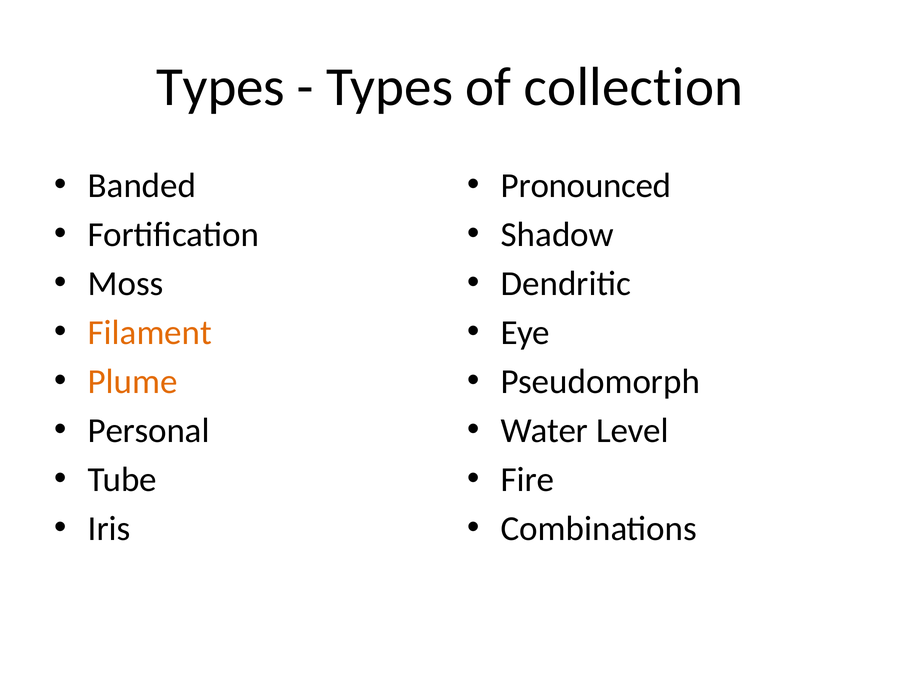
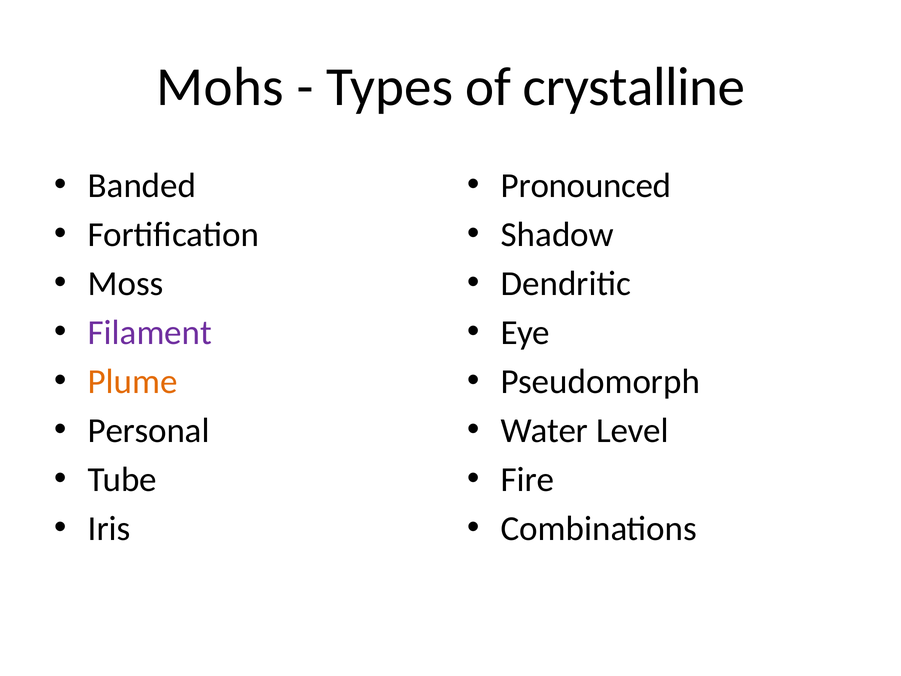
Types at (221, 87): Types -> Mohs
collection: collection -> crystalline
Filament colour: orange -> purple
